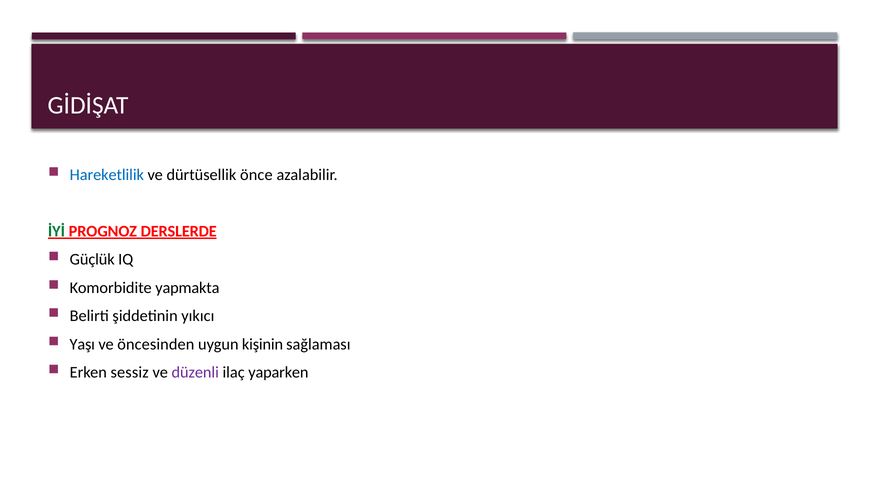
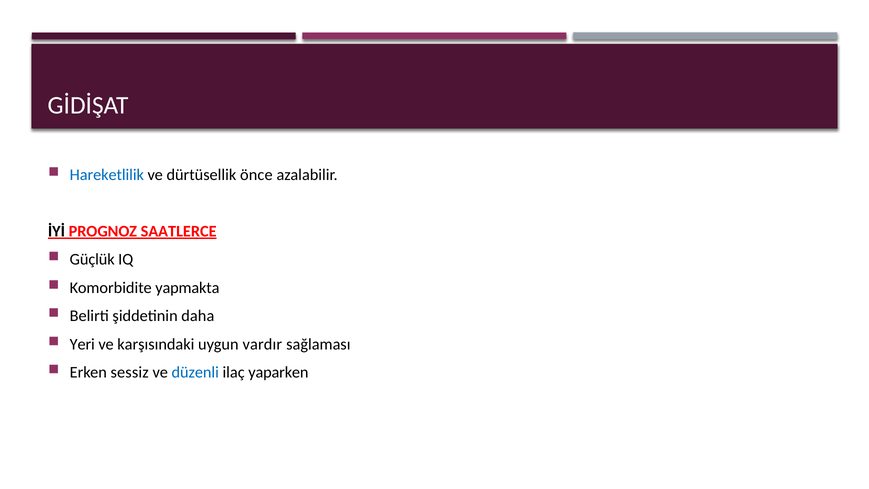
İYİ colour: green -> black
DERSLERDE: DERSLERDE -> SAATLERCE
yıkıcı: yıkıcı -> daha
Yaşı: Yaşı -> Yeri
öncesinden: öncesinden -> karşısındaki
kişinin: kişinin -> vardır
düzenli colour: purple -> blue
